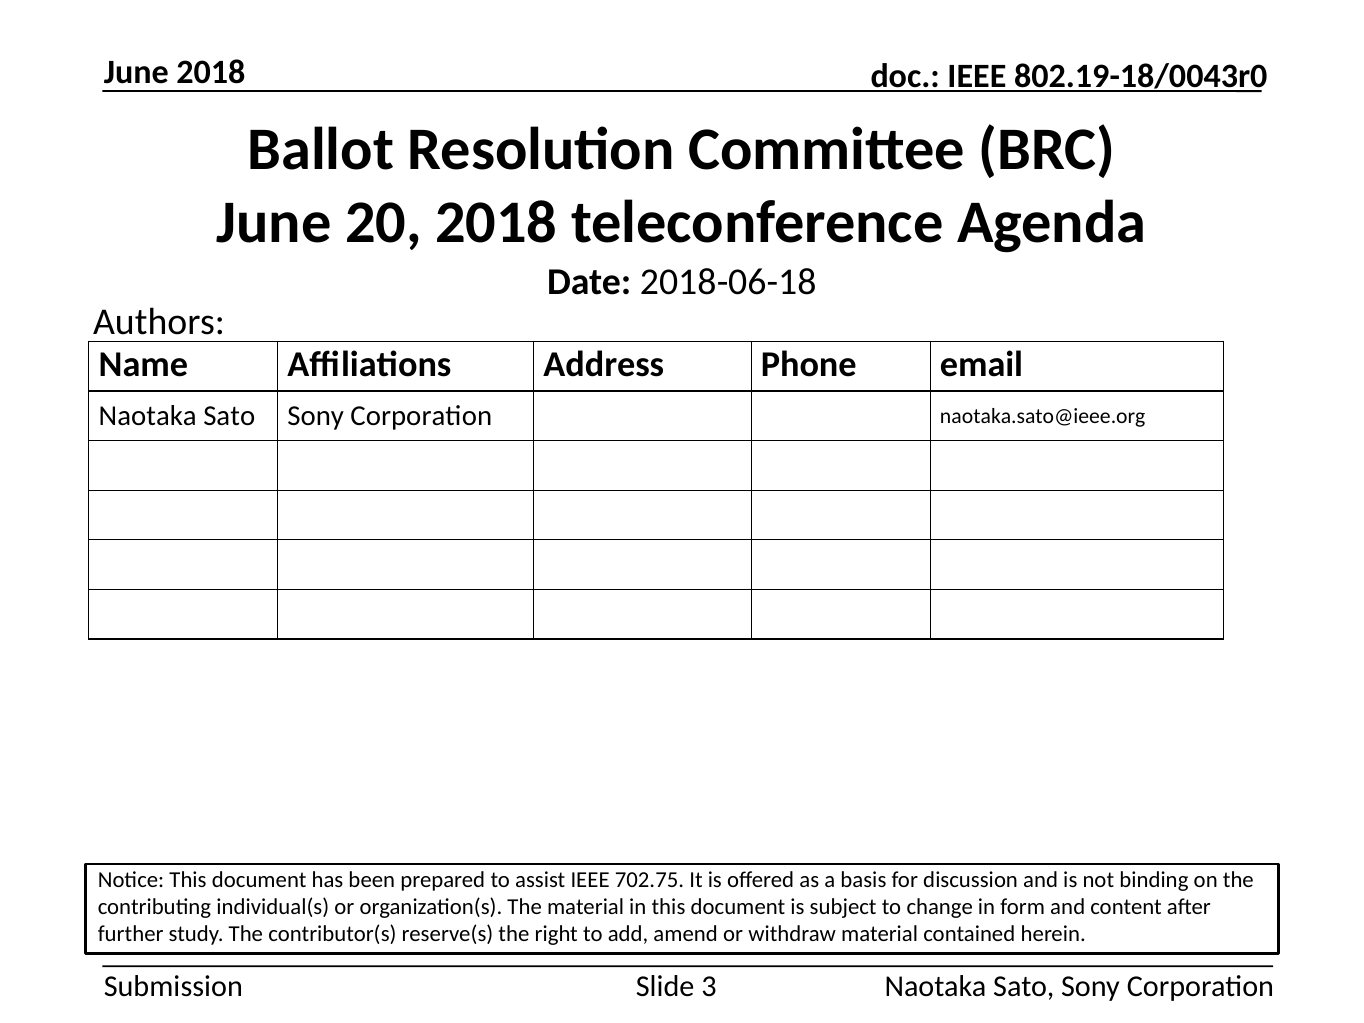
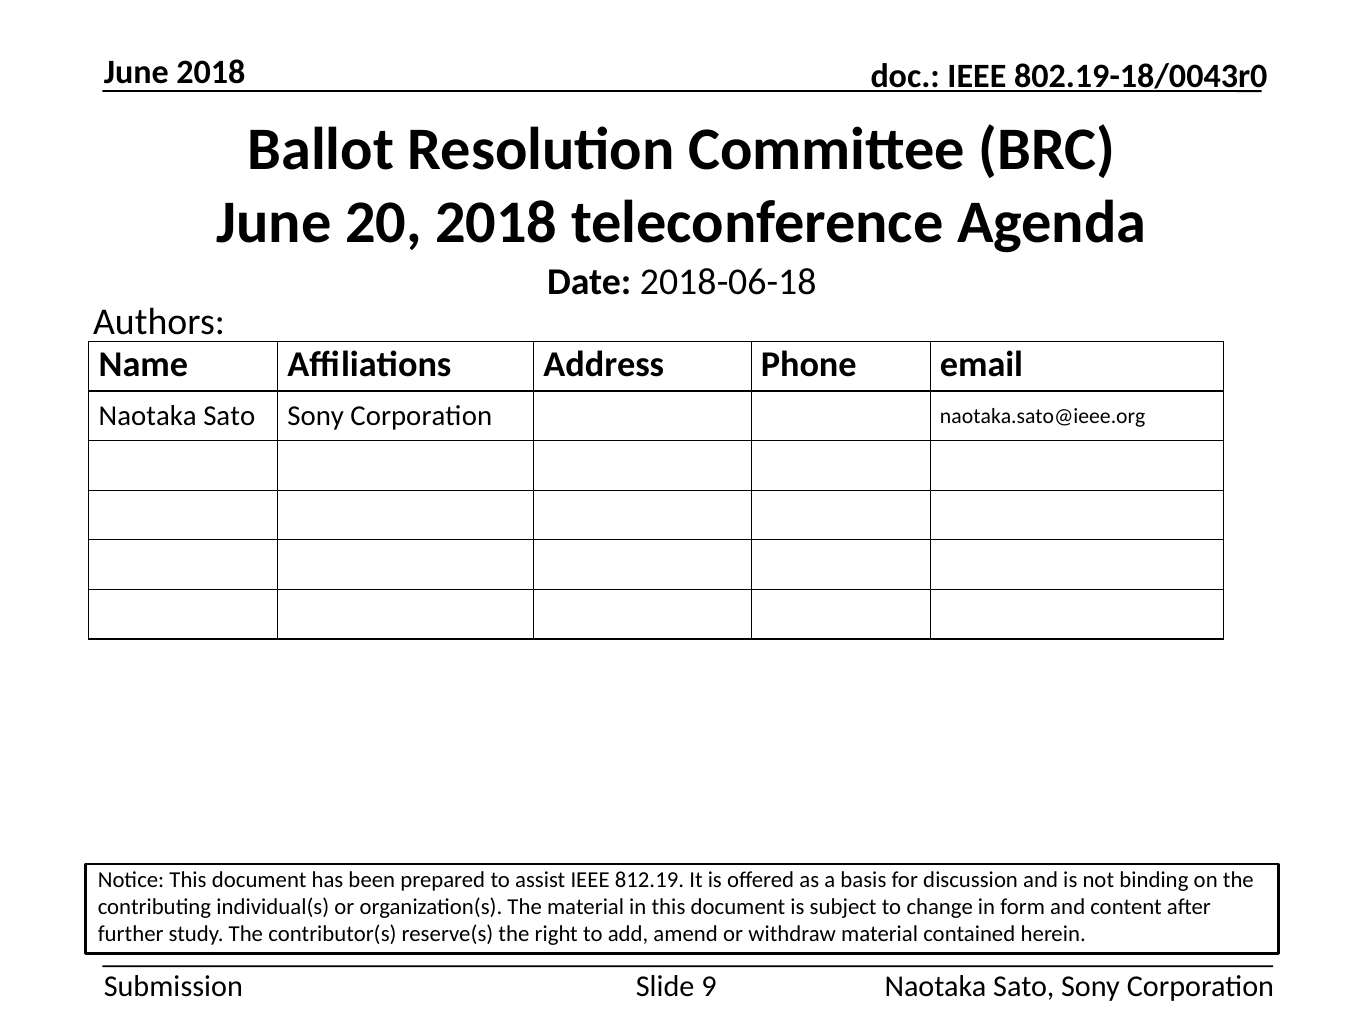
702.75: 702.75 -> 812.19
3: 3 -> 9
